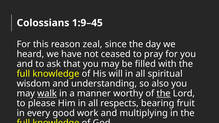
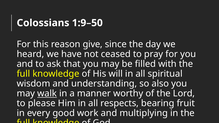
1:9–45: 1:9–45 -> 1:9–50
zeal: zeal -> give
the at (164, 94) underline: present -> none
